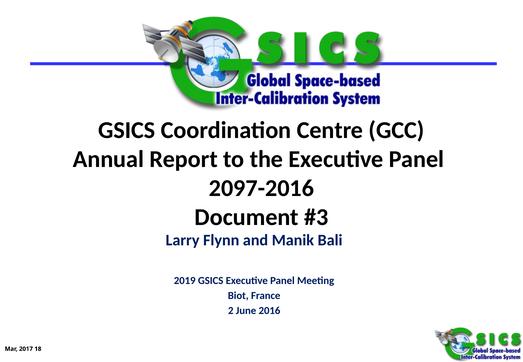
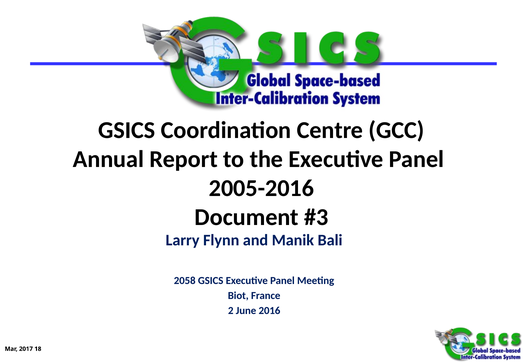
2097-2016: 2097-2016 -> 2005-2016
2019: 2019 -> 2058
